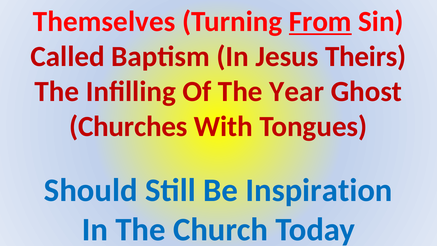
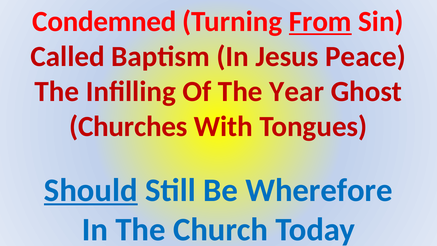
Themselves: Themselves -> Condemned
Theirs: Theirs -> Peace
Should underline: none -> present
Inspiration: Inspiration -> Wherefore
